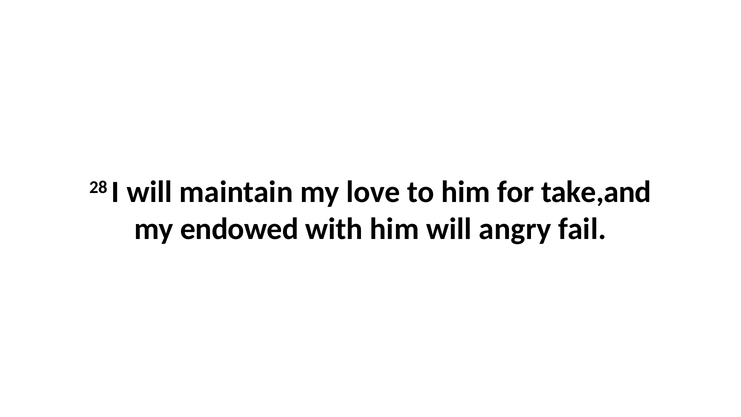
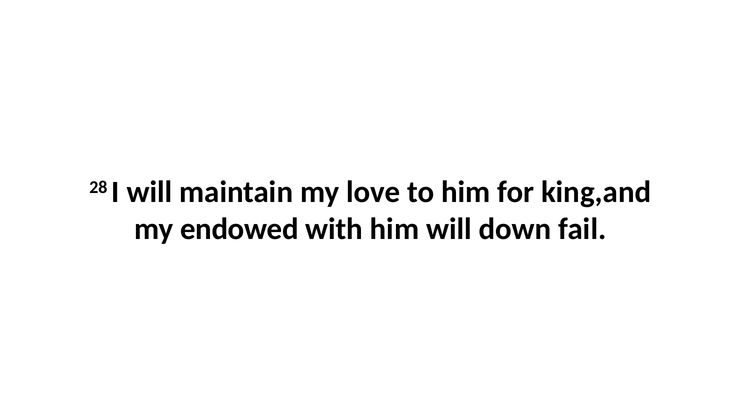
take,and: take,and -> king,and
angry: angry -> down
